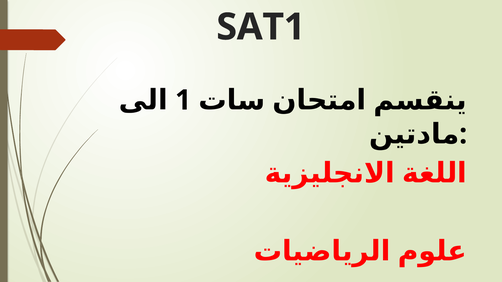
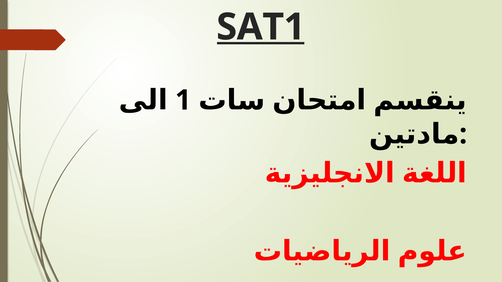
SAT1 underline: none -> present
